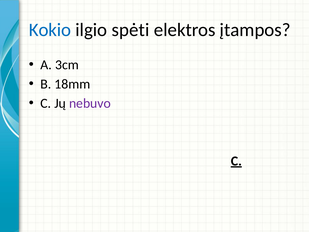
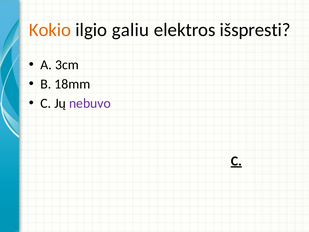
Kokio colour: blue -> orange
spėti: spėti -> galiu
įtampos: įtampos -> išspresti
